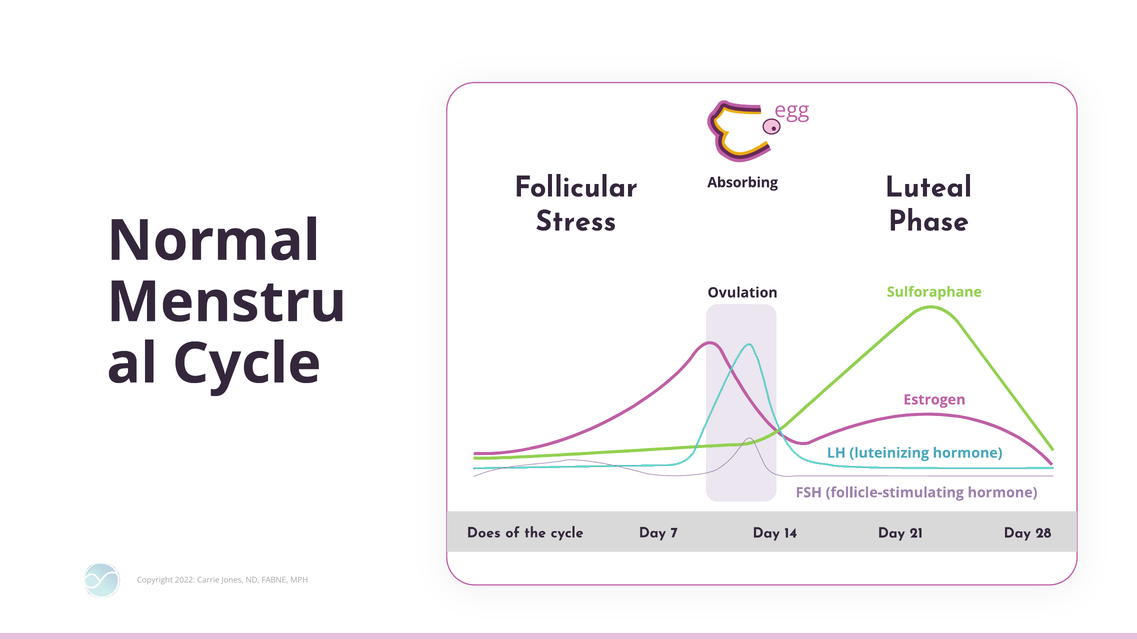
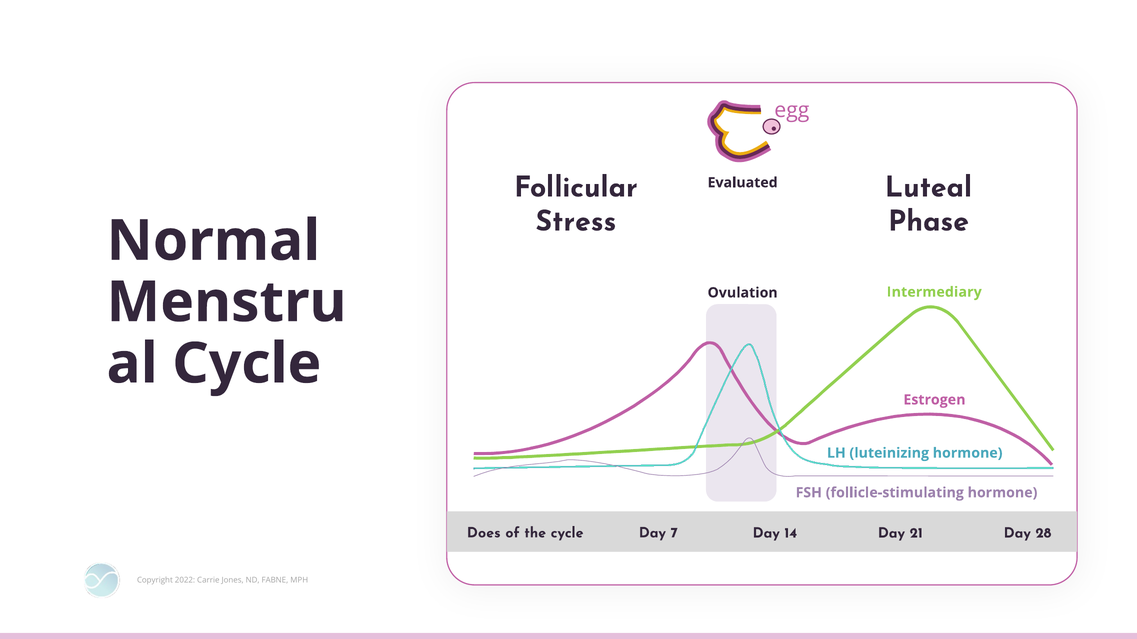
Absorbing: Absorbing -> Evaluated
Sulforaphane: Sulforaphane -> Intermediary
